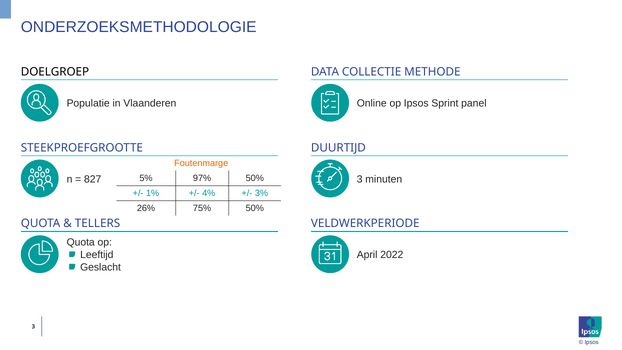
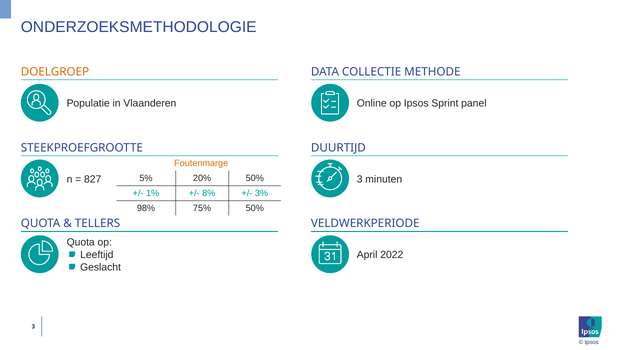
DOELGROEP colour: black -> orange
97%: 97% -> 20%
4%: 4% -> 8%
26%: 26% -> 98%
